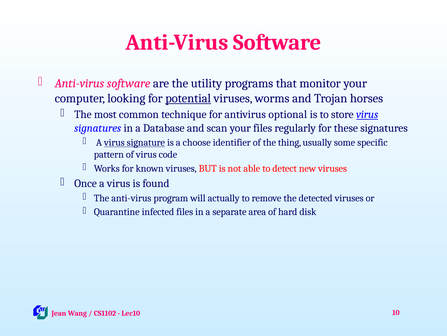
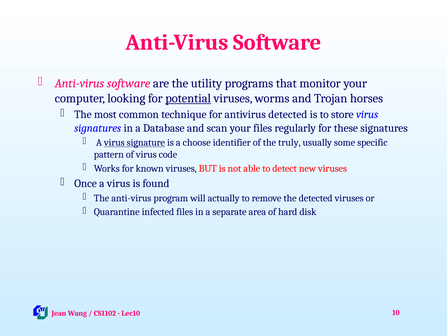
antivirus optional: optional -> detected
virus at (367, 114) underline: present -> none
thing: thing -> truly
